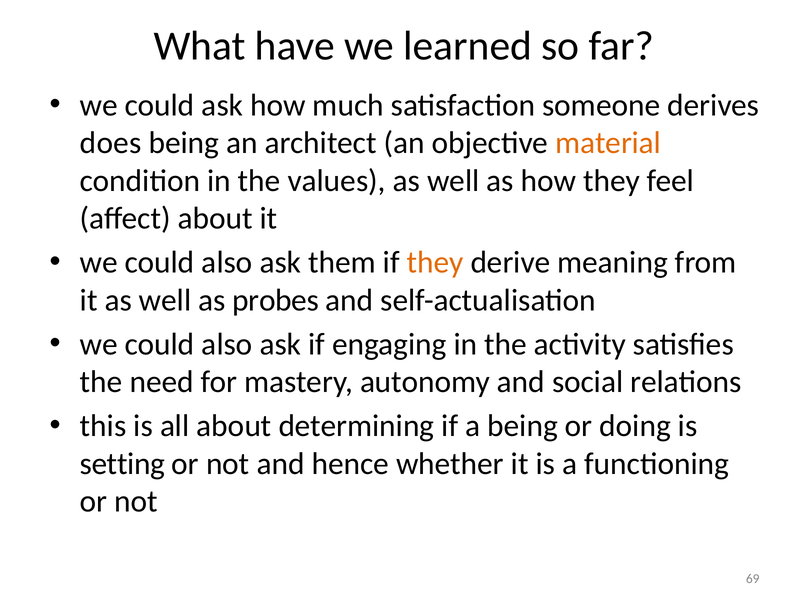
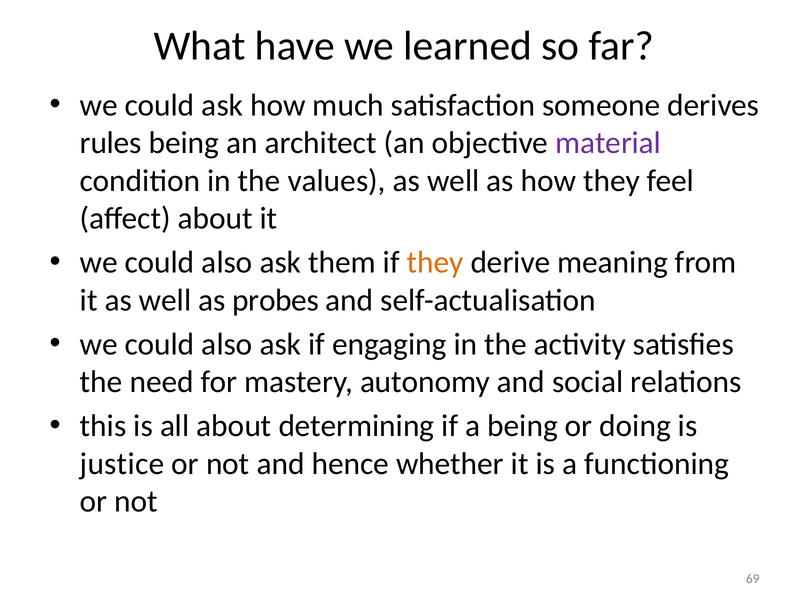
does: does -> rules
material colour: orange -> purple
setting: setting -> justice
